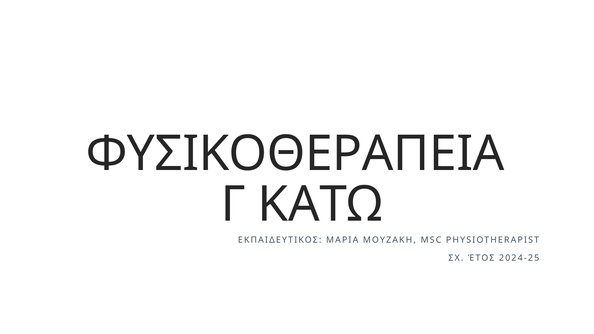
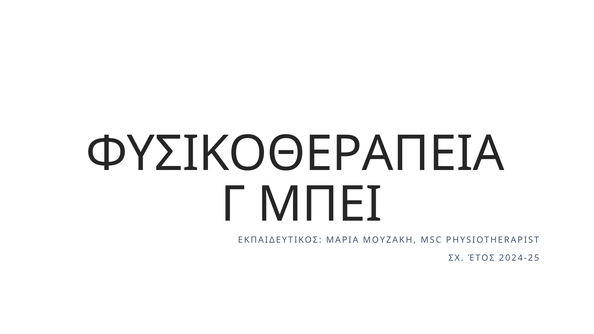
ΚΑΤΩ: ΚΑΤΩ -> ΜΠΕΙ
